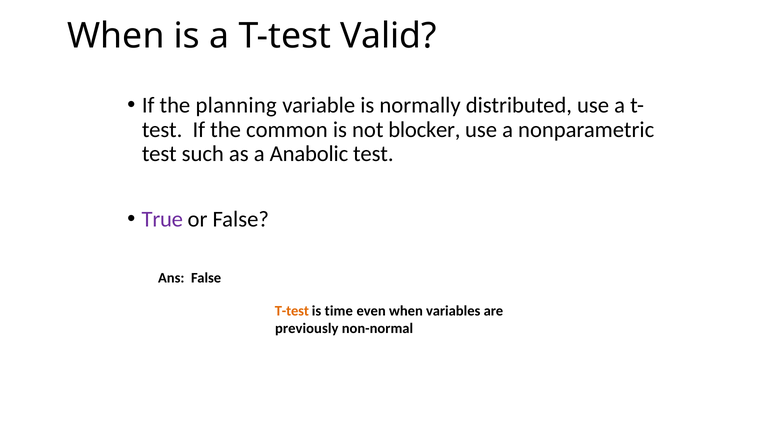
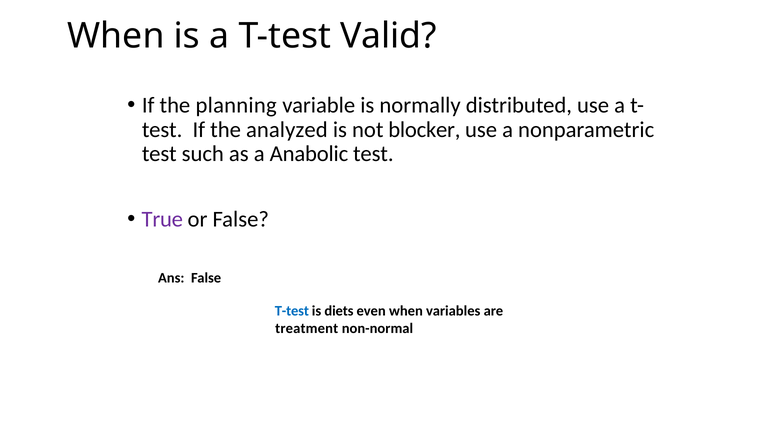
common: common -> analyzed
T-test at (292, 311) colour: orange -> blue
time: time -> diets
previously: previously -> treatment
